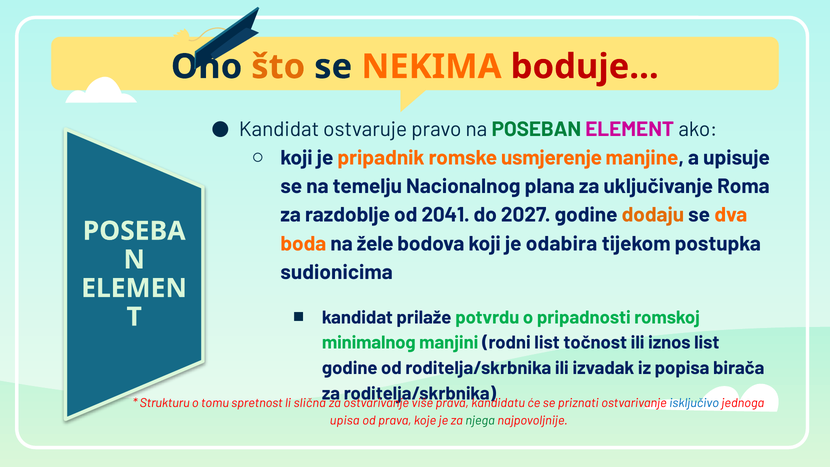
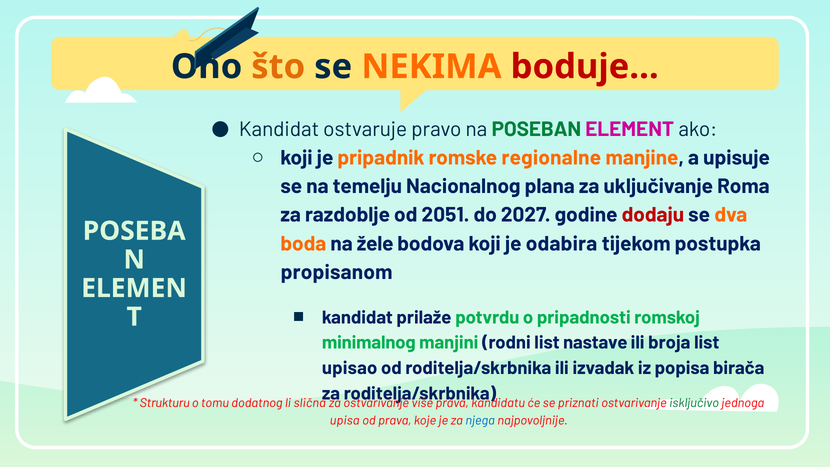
usmjerenje: usmjerenje -> regionalne
2041: 2041 -> 2051
dodaju colour: orange -> red
sudionicima: sudionicima -> propisanom
točnost: točnost -> nastave
iznos: iznos -> broja
godine at (350, 368): godine -> upisao
spretnost: spretnost -> dodatnog
isključivo colour: blue -> green
njega colour: green -> blue
